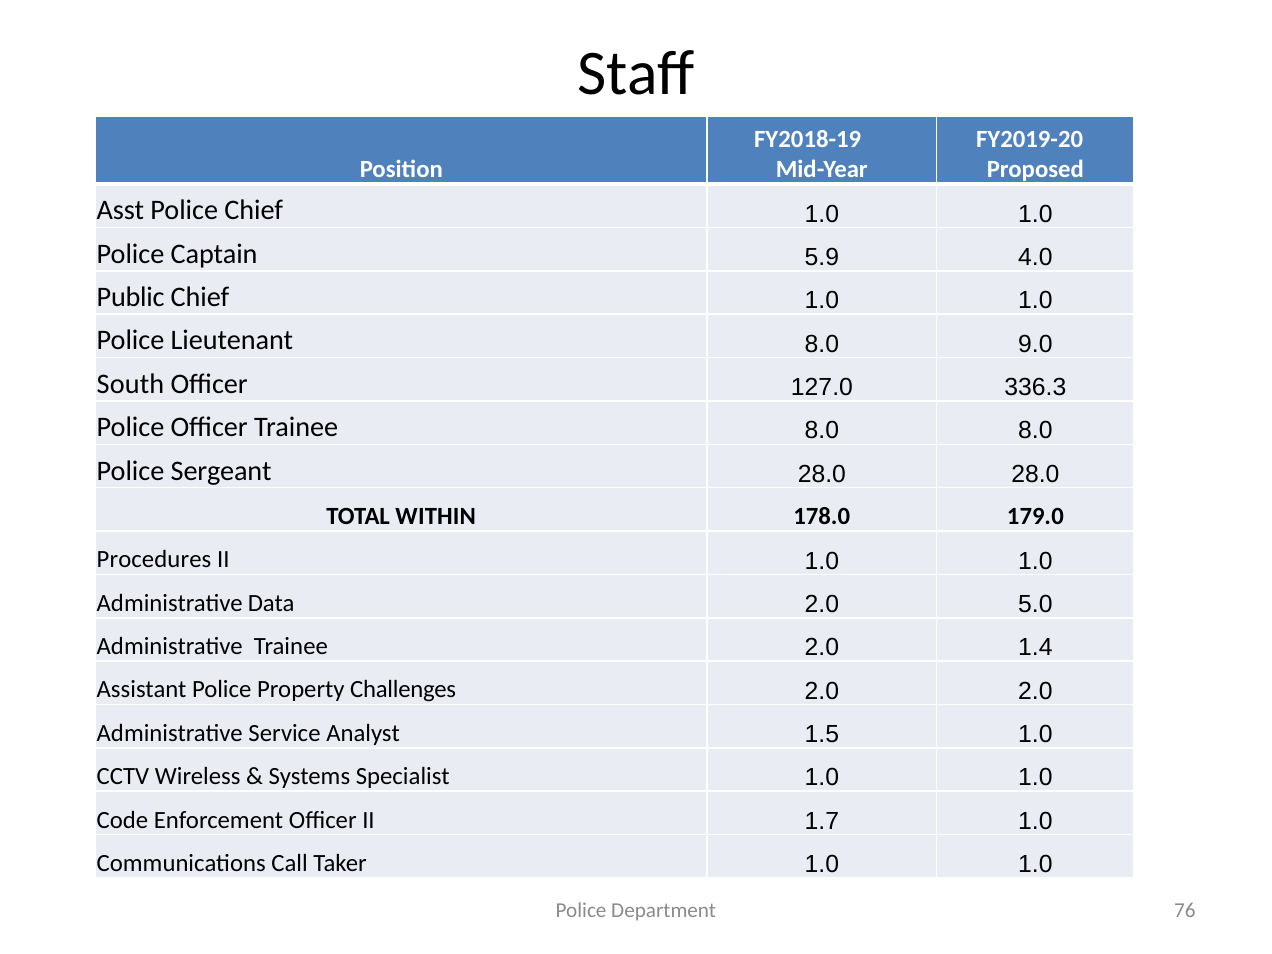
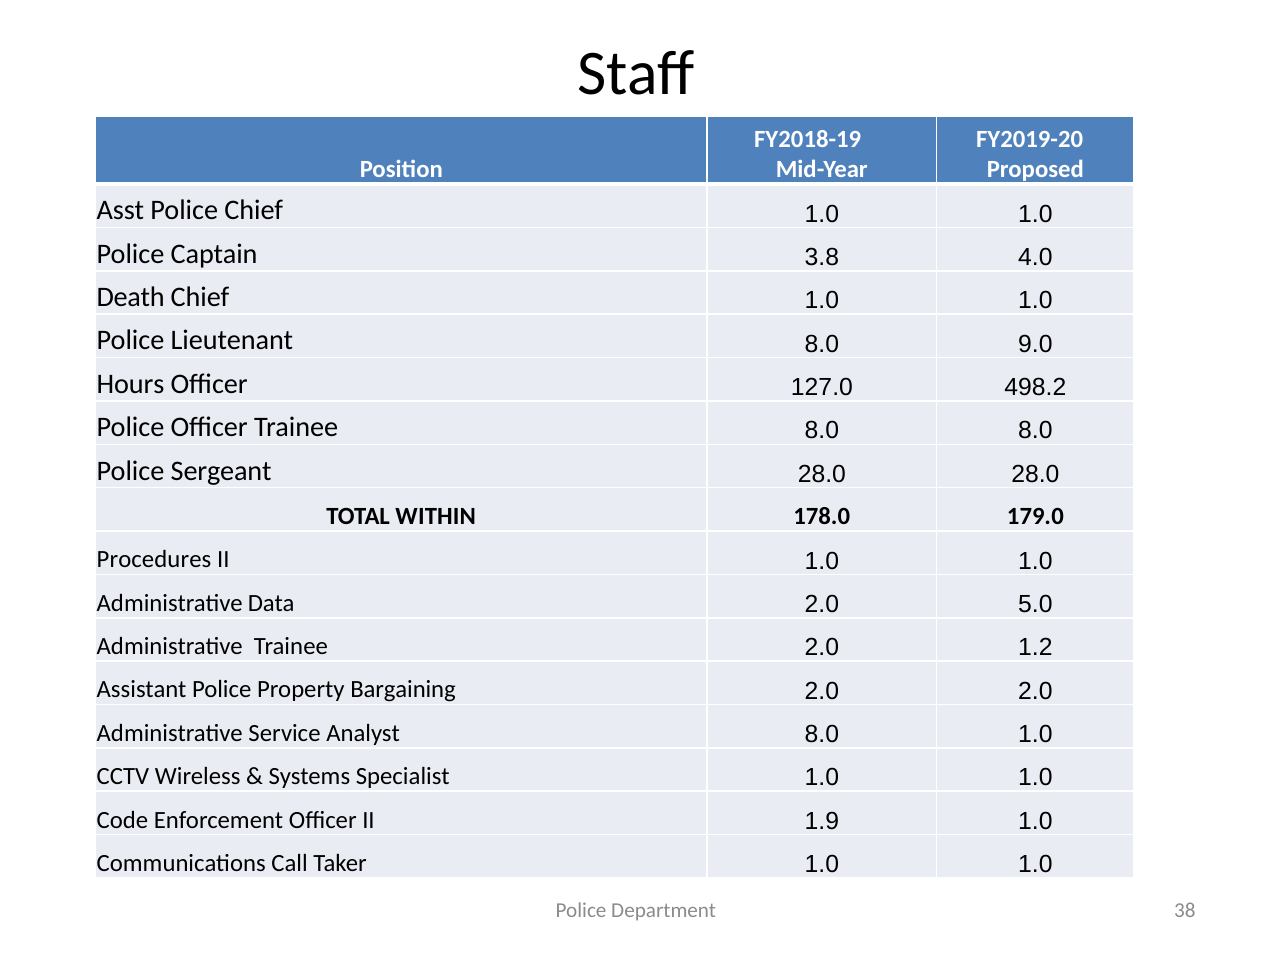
5.9: 5.9 -> 3.8
Public: Public -> Death
South: South -> Hours
336.3: 336.3 -> 498.2
1.4: 1.4 -> 1.2
Challenges: Challenges -> Bargaining
Analyst 1.5: 1.5 -> 8.0
1.7: 1.7 -> 1.9
76: 76 -> 38
